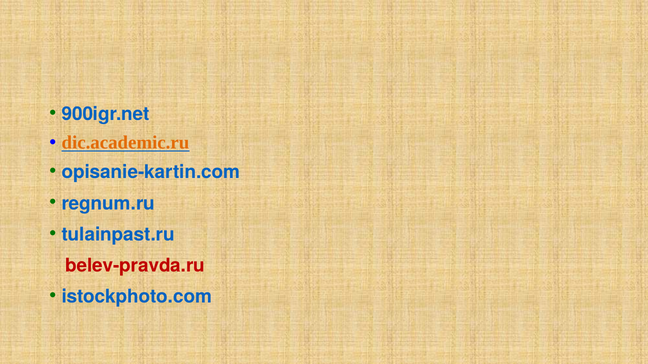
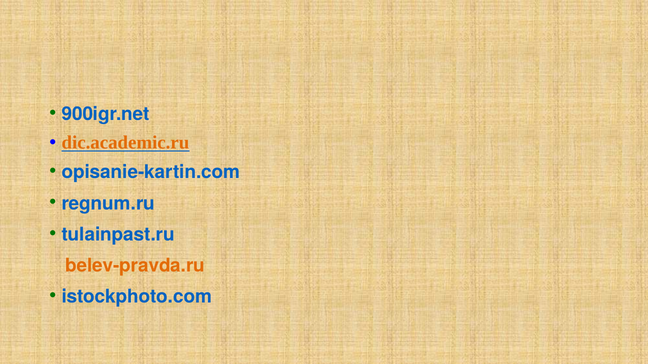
belev-pravda.ru colour: red -> orange
